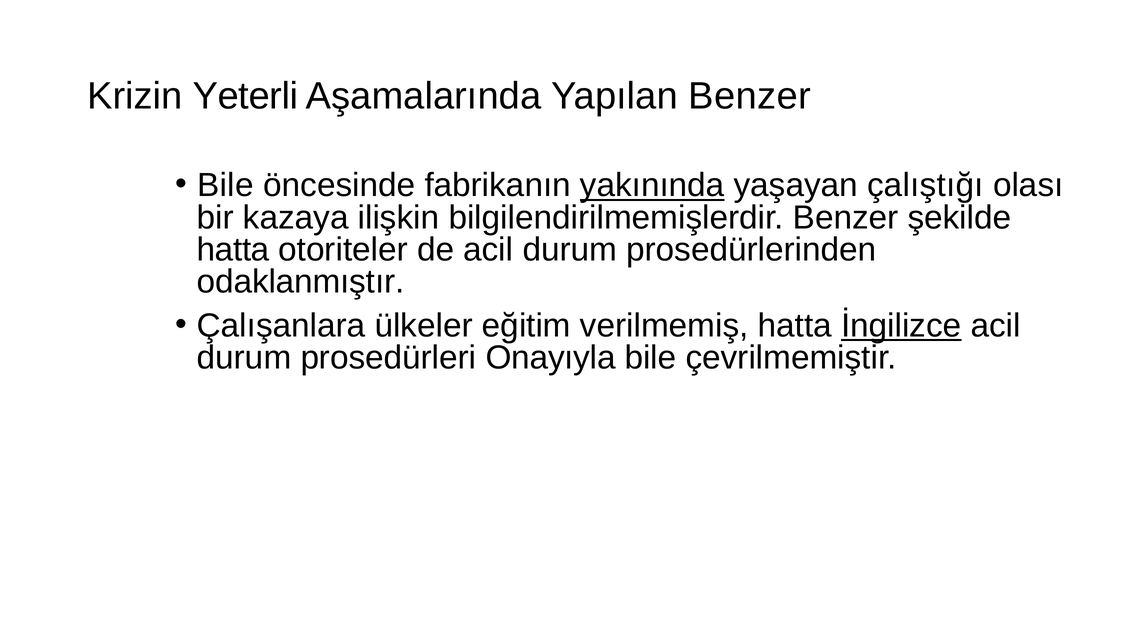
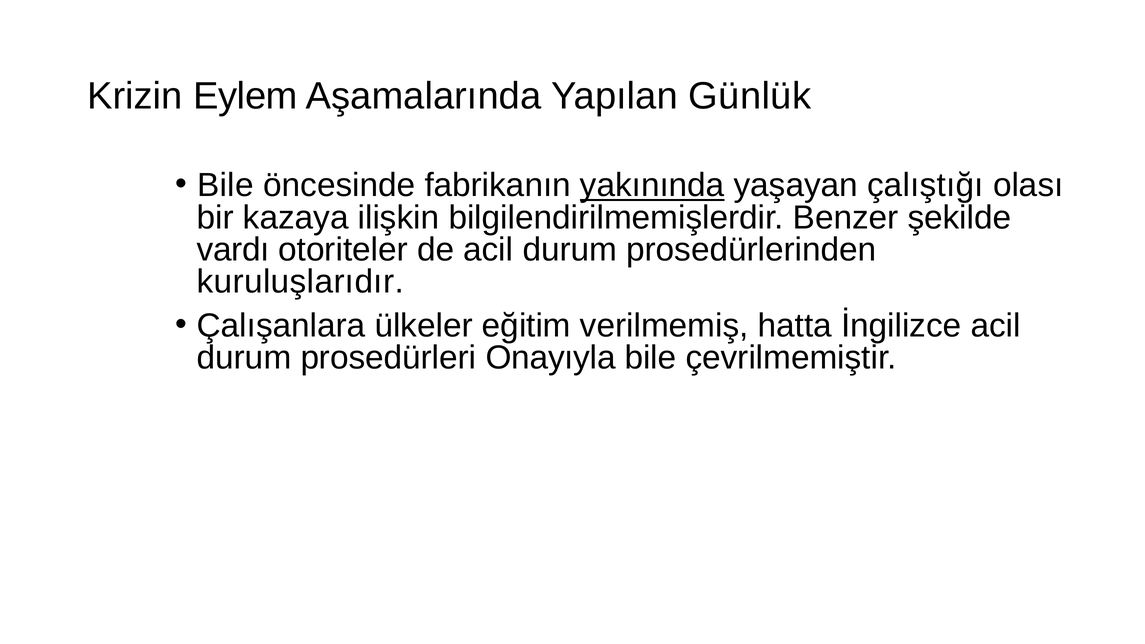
Yeterli: Yeterli -> Eylem
Yapılan Benzer: Benzer -> Günlük
hatta at (233, 250): hatta -> vardı
odaklanmıştır: odaklanmıştır -> kuruluşlarıdır
İngilizce underline: present -> none
